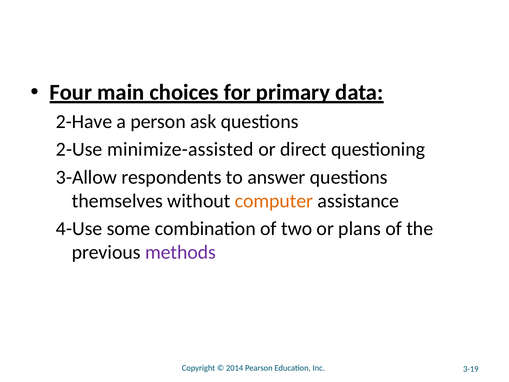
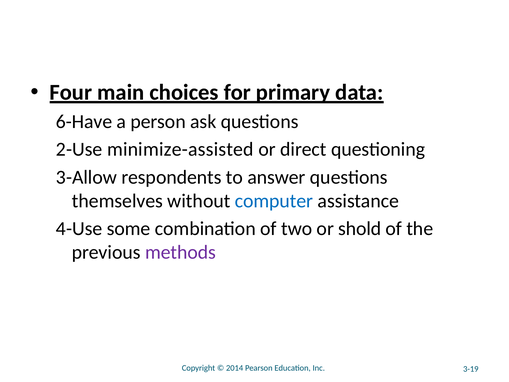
2-Have: 2-Have -> 6-Have
computer colour: orange -> blue
plans: plans -> shold
